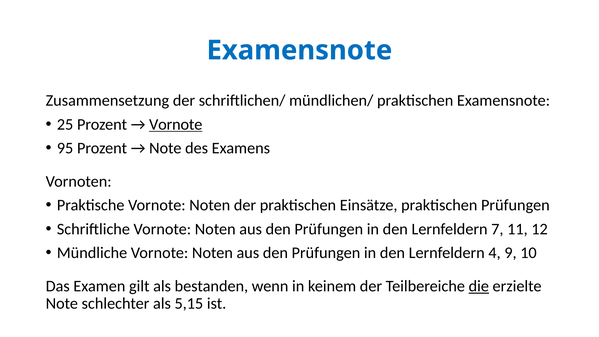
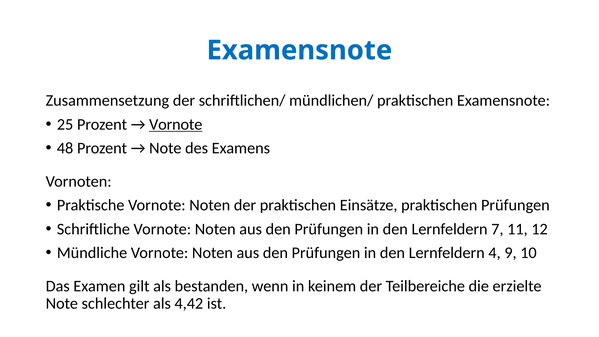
95: 95 -> 48
die underline: present -> none
5,15: 5,15 -> 4,42
